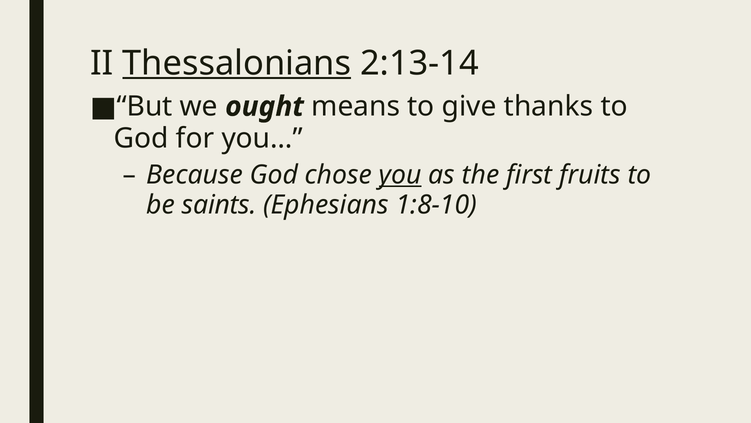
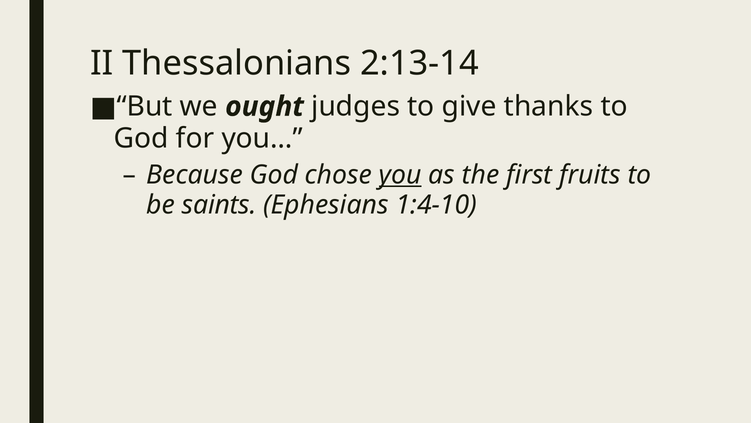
Thessalonians underline: present -> none
means: means -> judges
1:8-10: 1:8-10 -> 1:4-10
